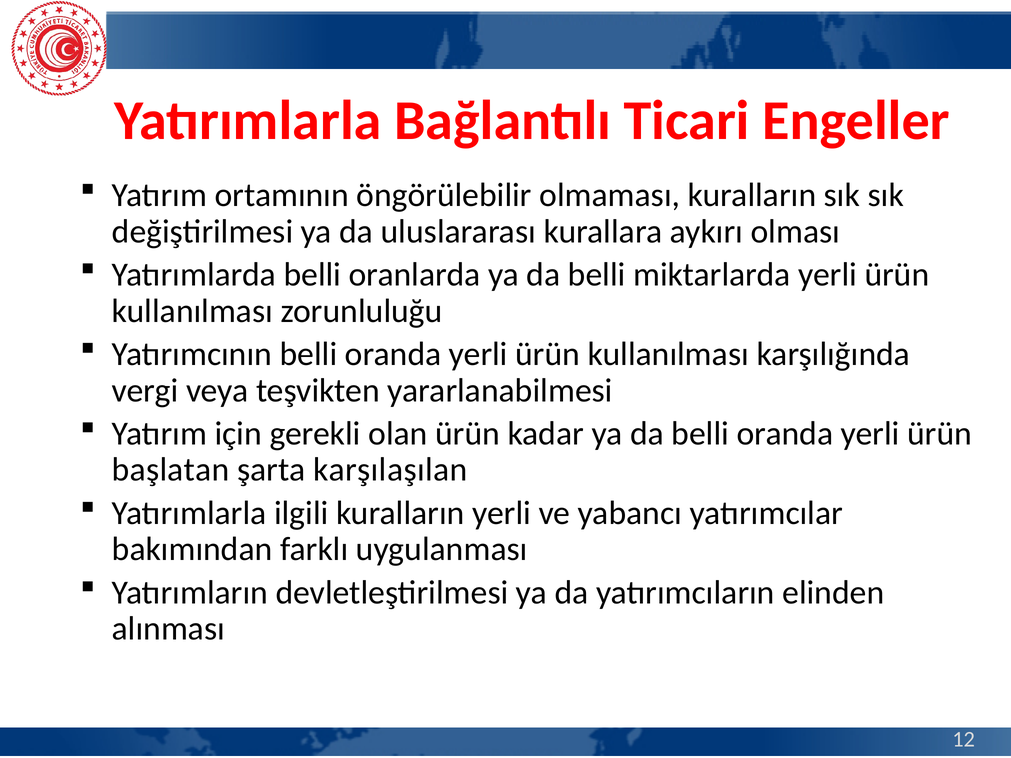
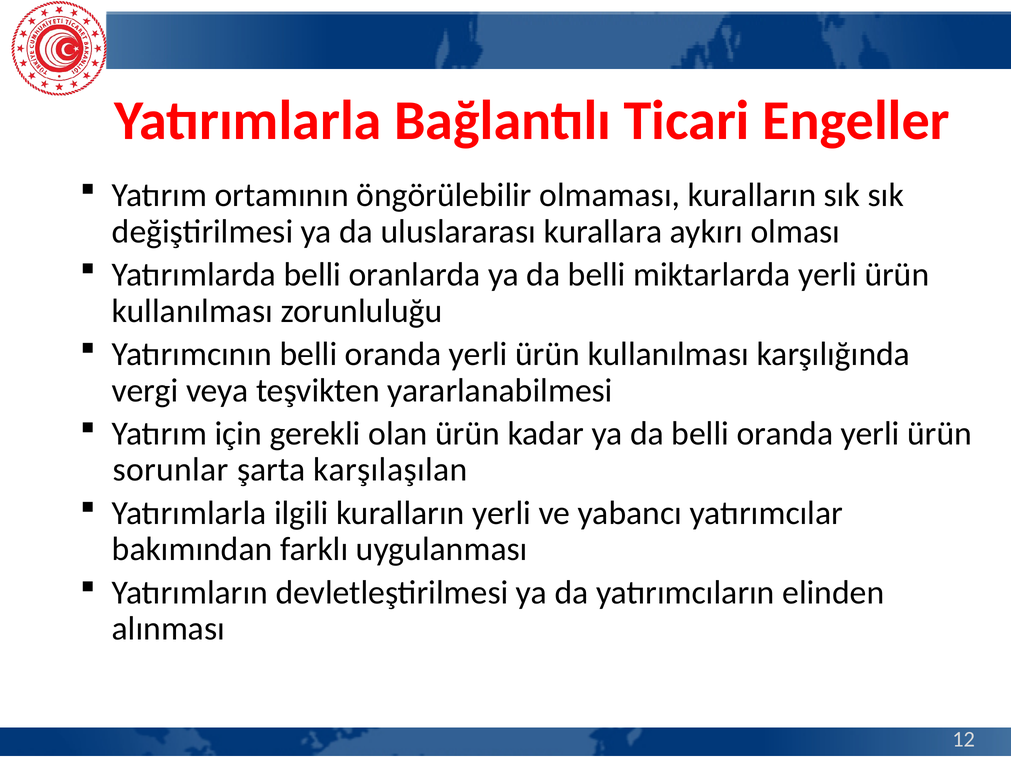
başlatan: başlatan -> sorunlar
